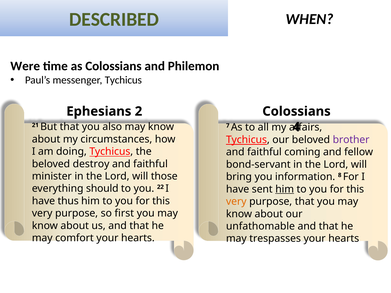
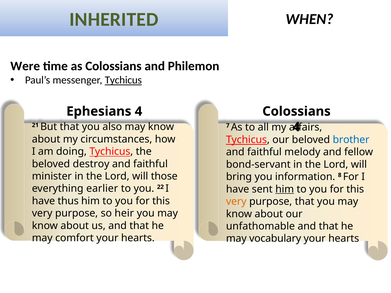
DESCRIBED: DESCRIBED -> INHERITED
Tychicus at (123, 80) underline: none -> present
Ephesians 2: 2 -> 4
brother colour: purple -> blue
coming: coming -> melody
should: should -> earlier
first: first -> heir
trespasses: trespasses -> vocabulary
